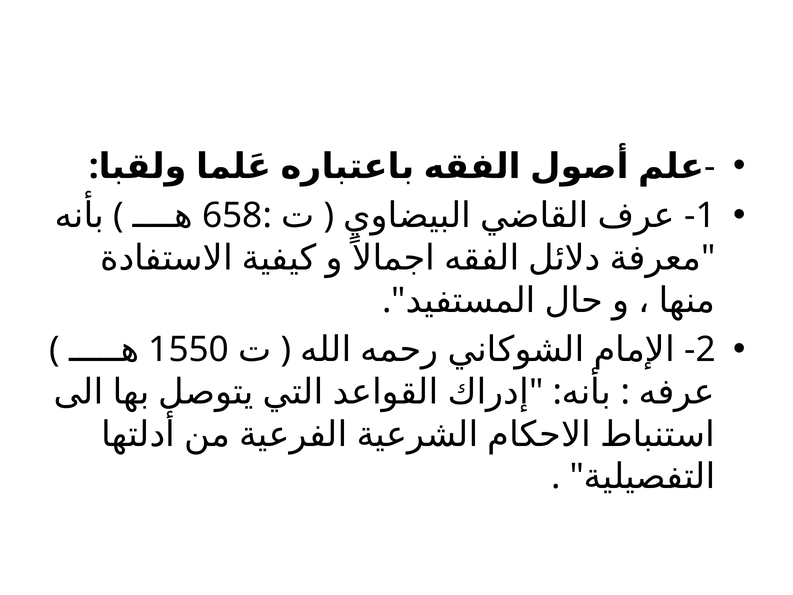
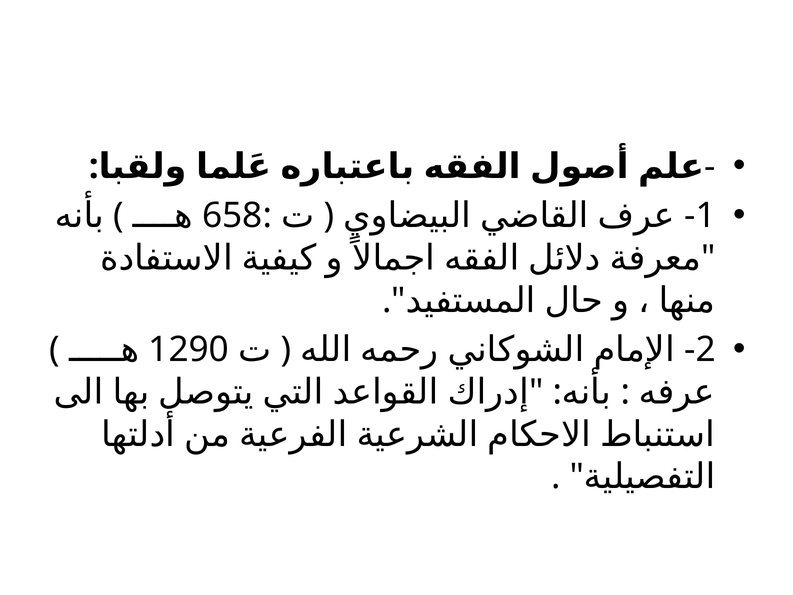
1550: 1550 -> 1290
